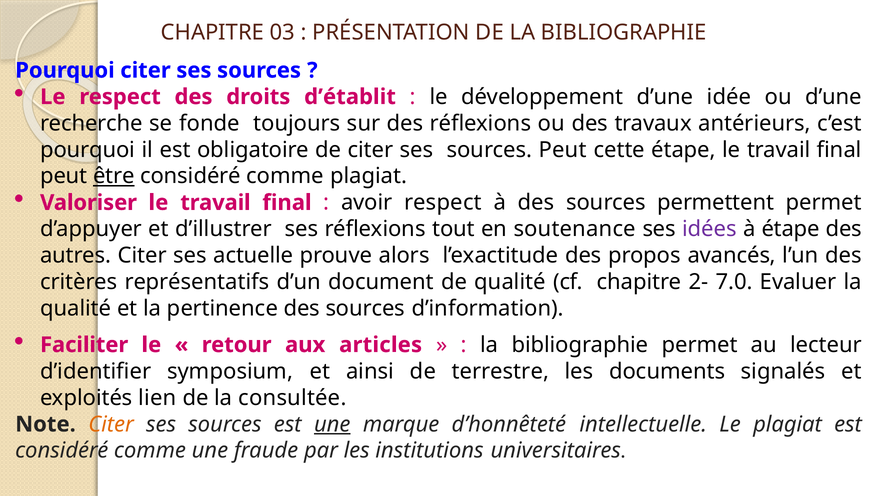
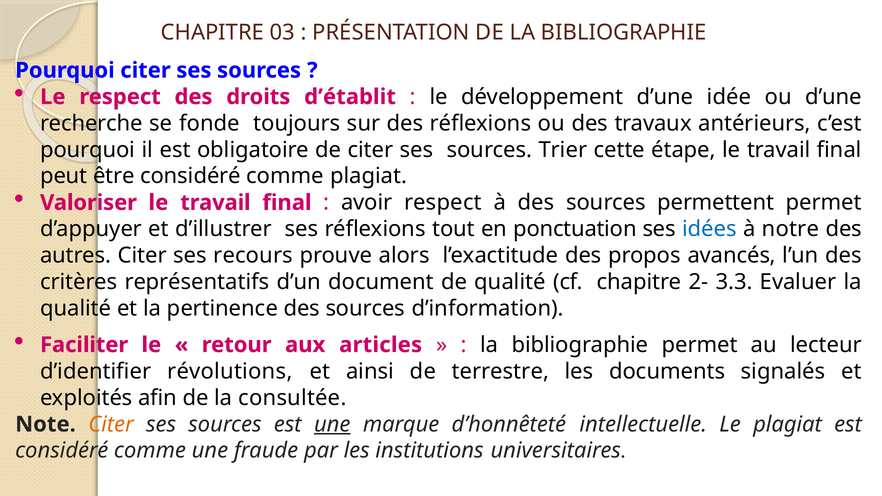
sources Peut: Peut -> Trier
être underline: present -> none
soutenance: soutenance -> ponctuation
idées colour: purple -> blue
à étape: étape -> notre
actuelle: actuelle -> recours
7.0: 7.0 -> 3.3
symposium: symposium -> révolutions
lien: lien -> afin
